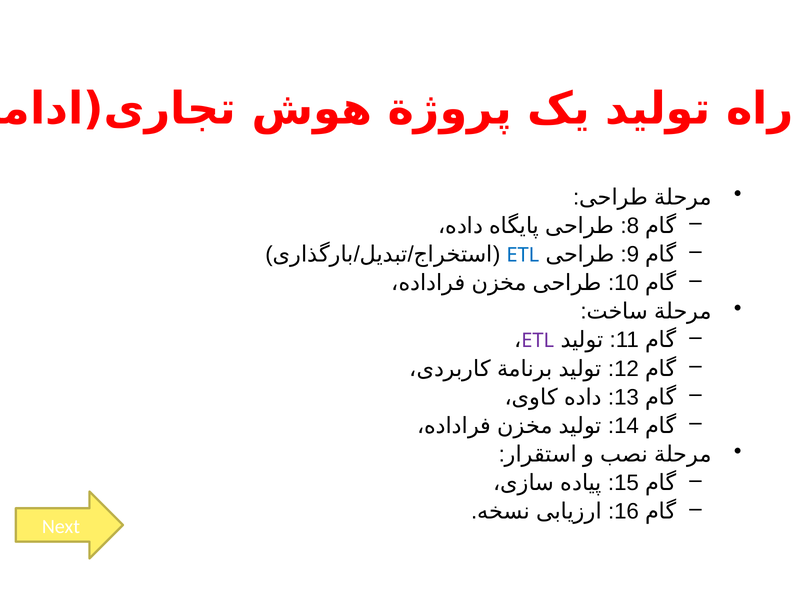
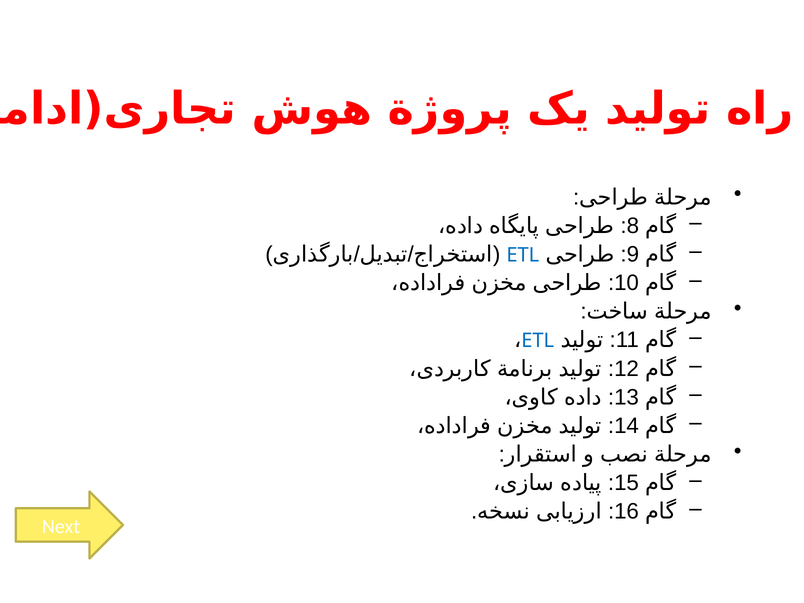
ETL at (538, 341) colour: purple -> blue
